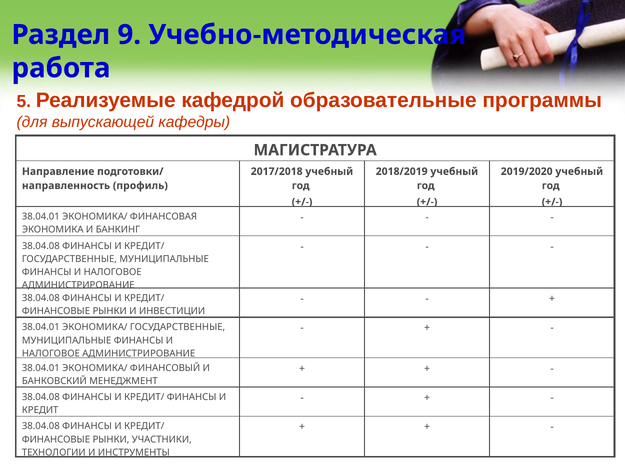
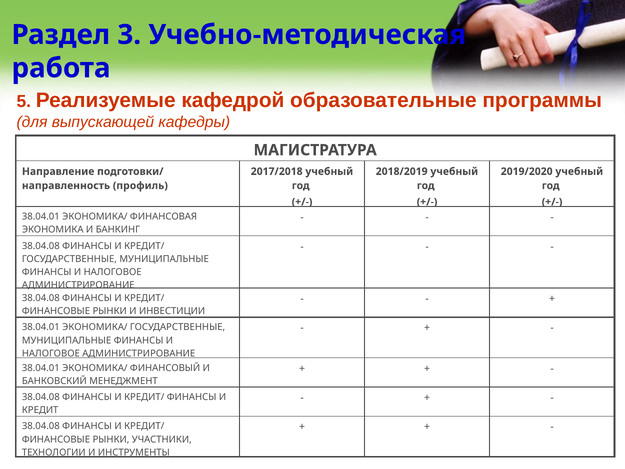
9: 9 -> 3
